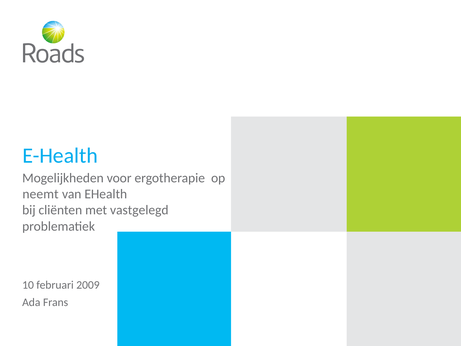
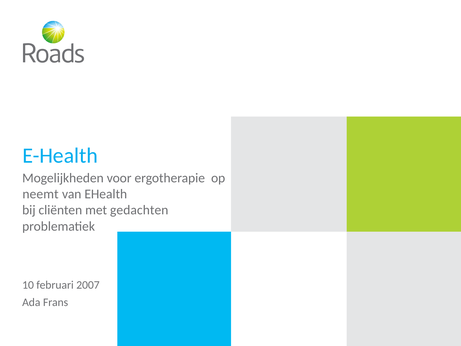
vastgelegd: vastgelegd -> gedachten
2009: 2009 -> 2007
